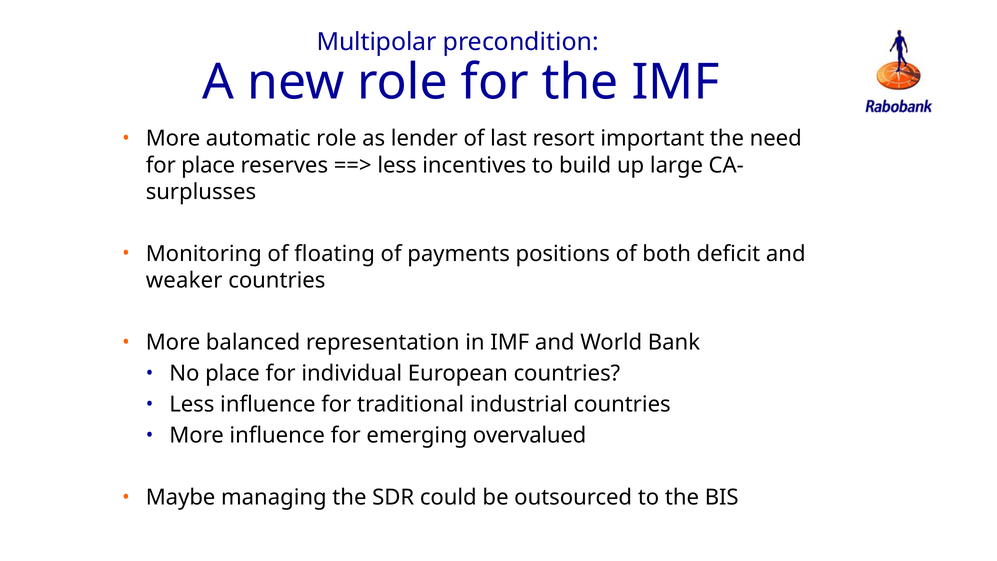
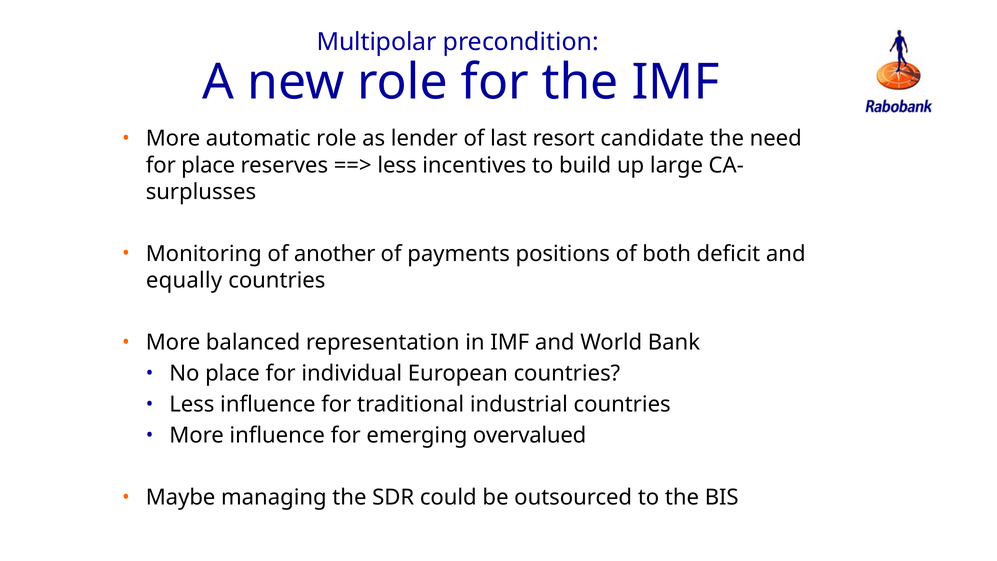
important: important -> candidate
floating: floating -> another
weaker: weaker -> equally
